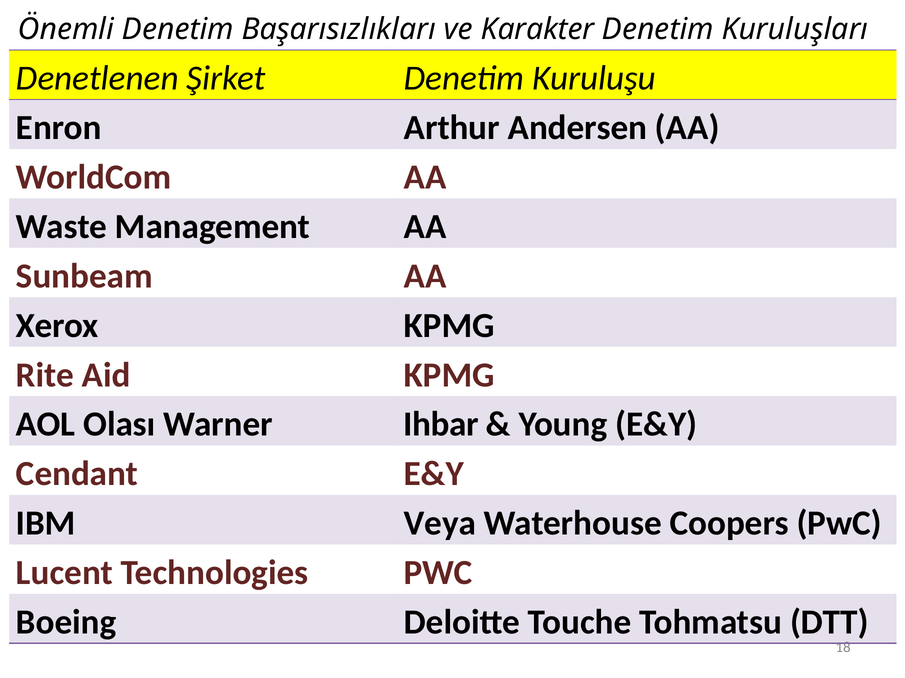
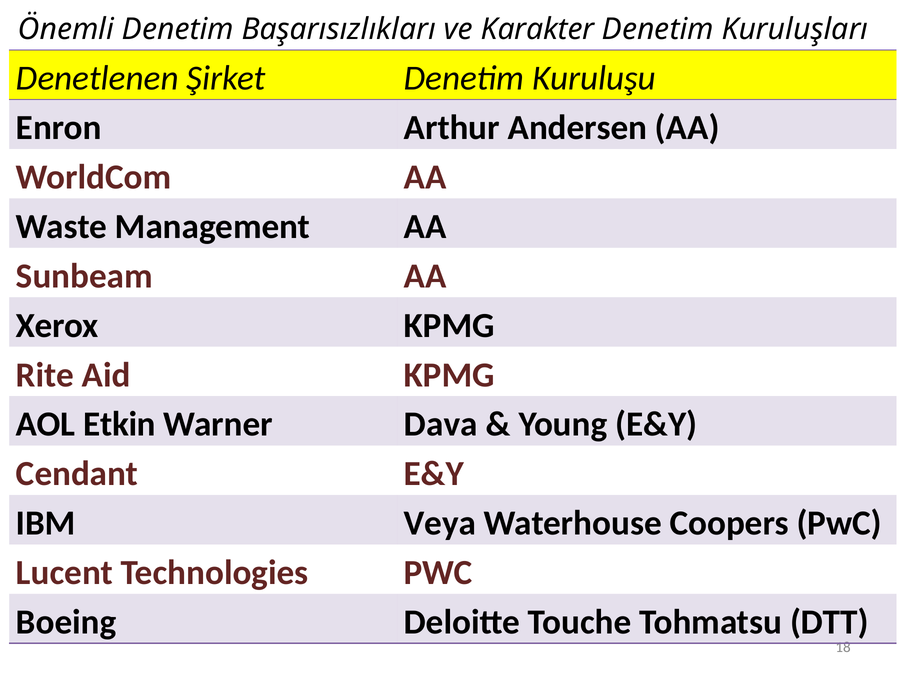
Olası: Olası -> Etkin
Ihbar: Ihbar -> Dava
